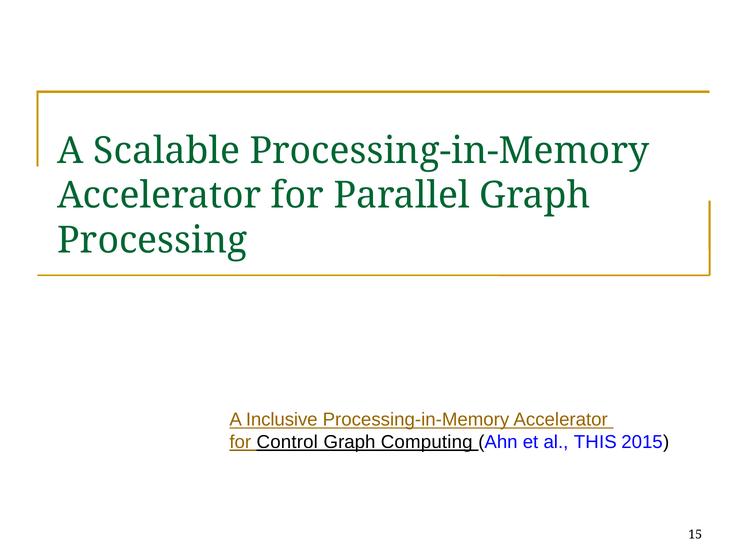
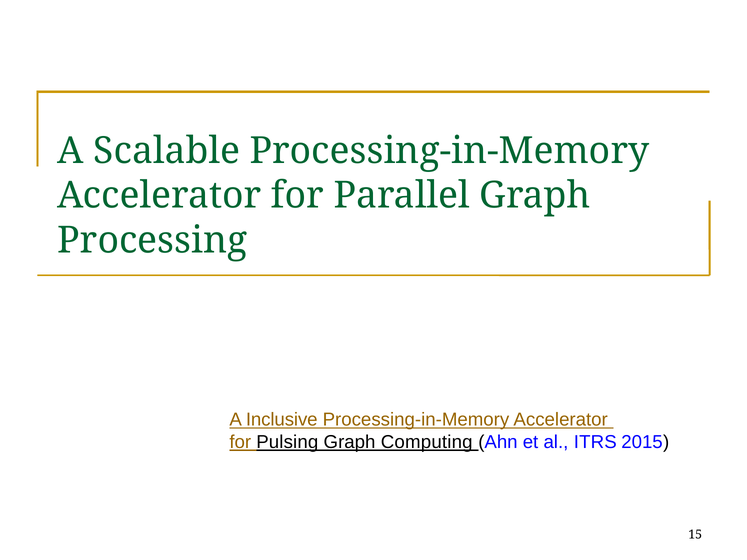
Control: Control -> Pulsing
THIS: THIS -> ITRS
